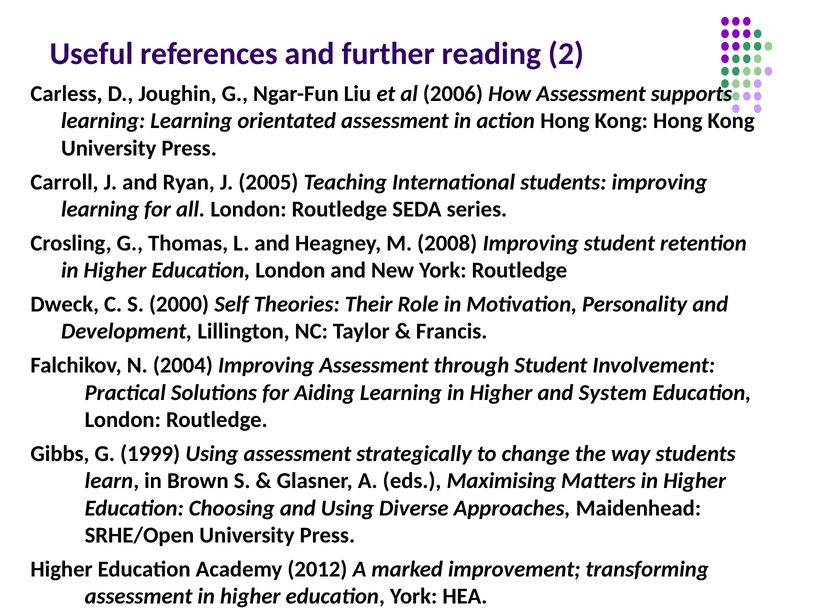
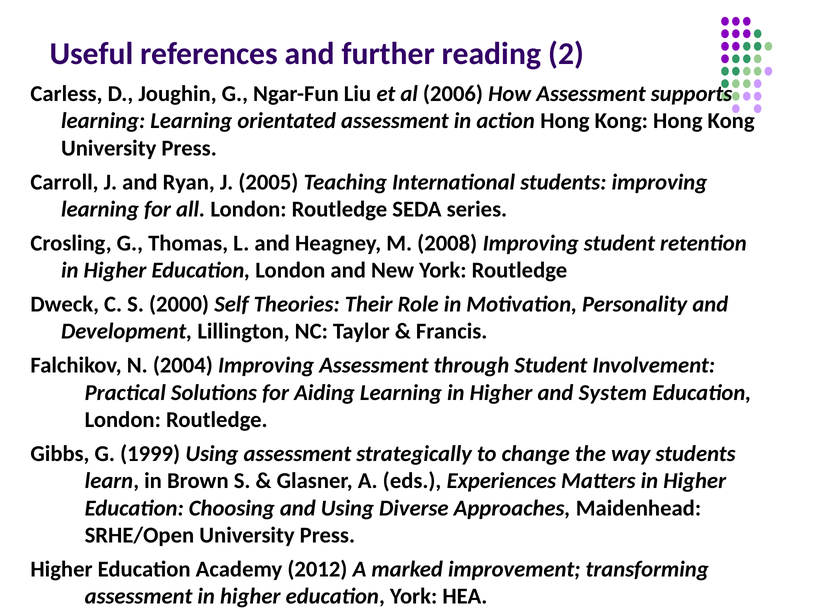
Maximising: Maximising -> Experiences
